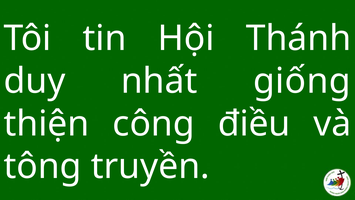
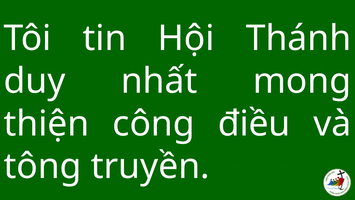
giống: giống -> mong
